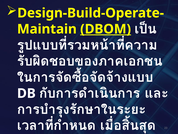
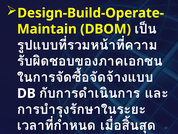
DBOM underline: present -> none
